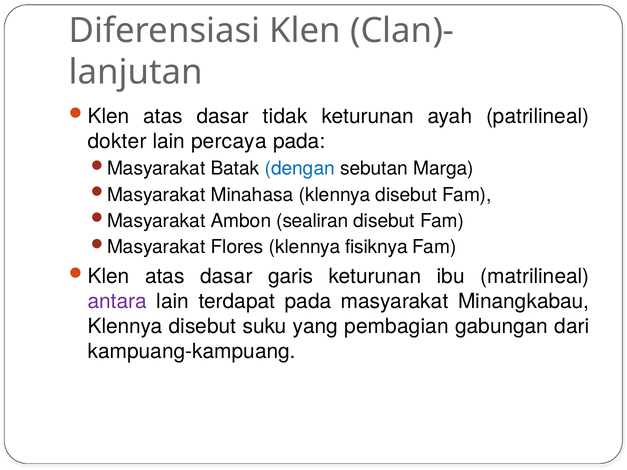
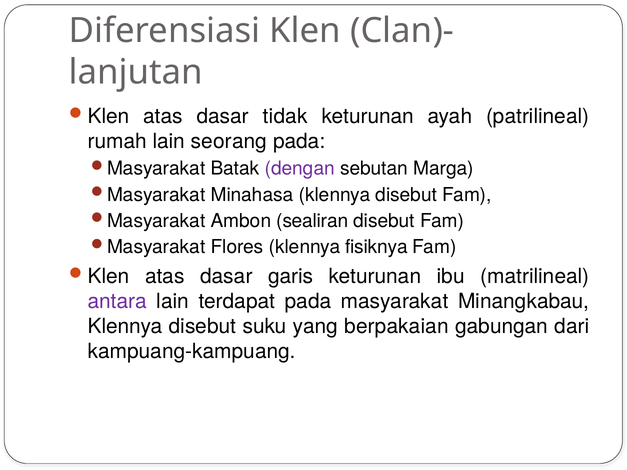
dokter: dokter -> rumah
percaya: percaya -> seorang
dengan colour: blue -> purple
pembagian: pembagian -> berpakaian
